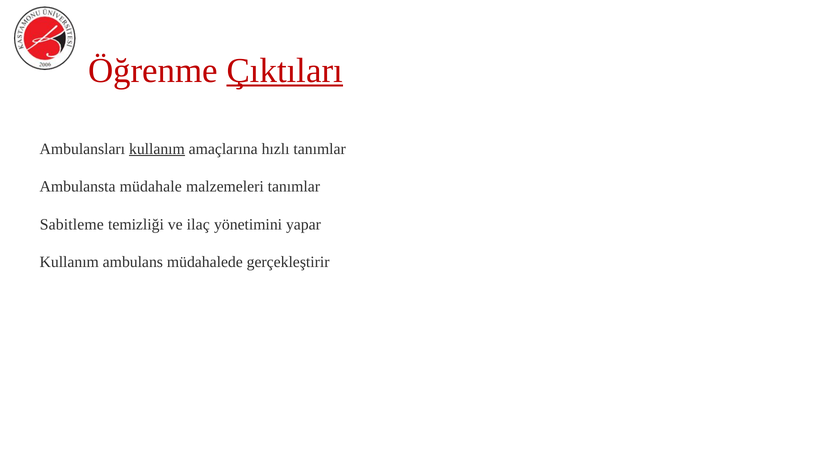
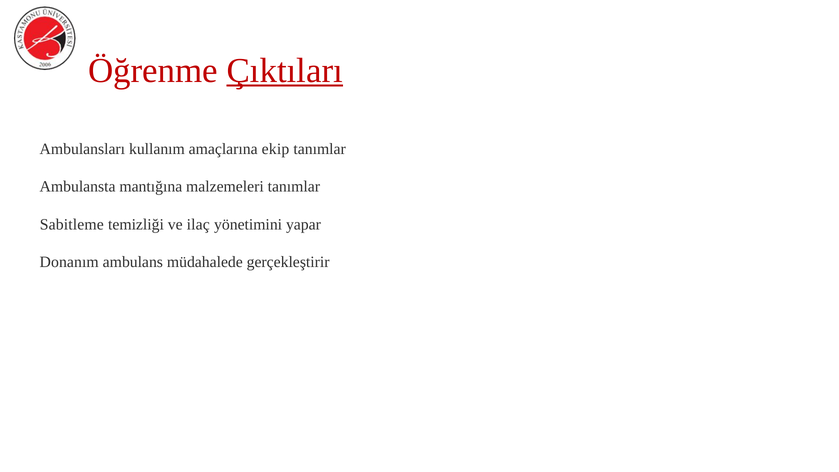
kullanım at (157, 149) underline: present -> none
hızlı: hızlı -> ekip
müdahale: müdahale -> mantığına
Kullanım at (69, 262): Kullanım -> Donanım
